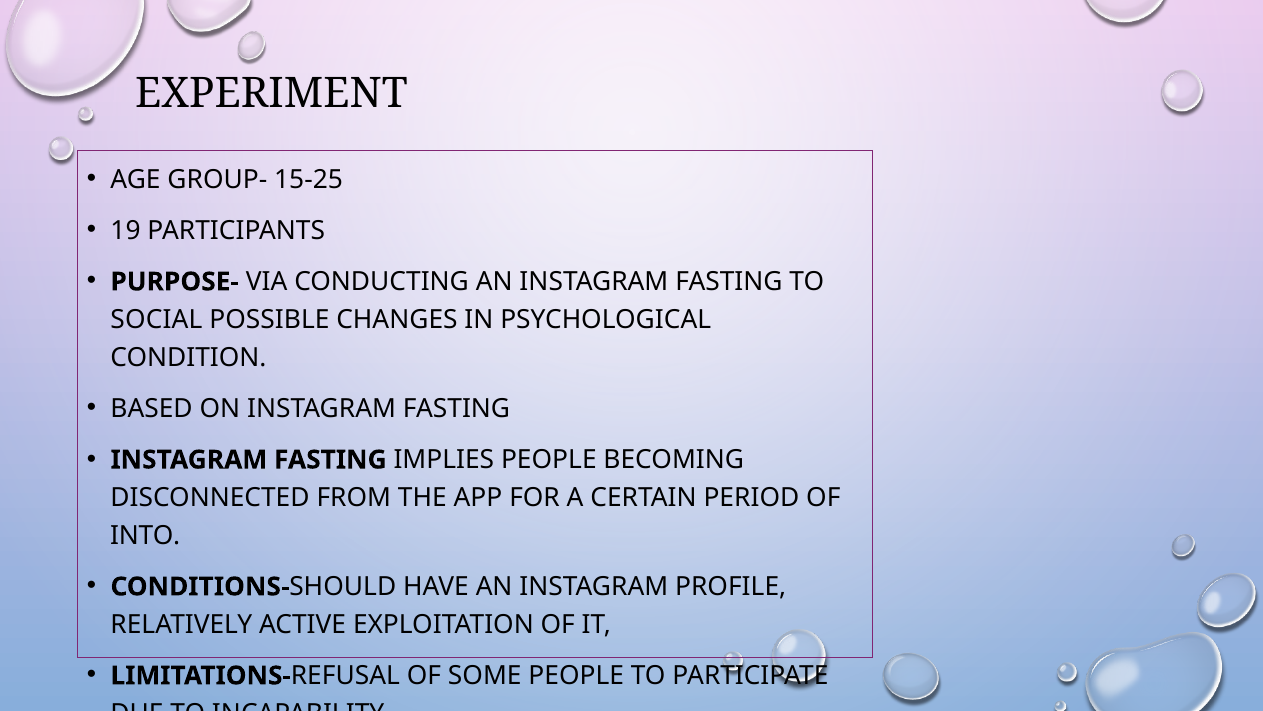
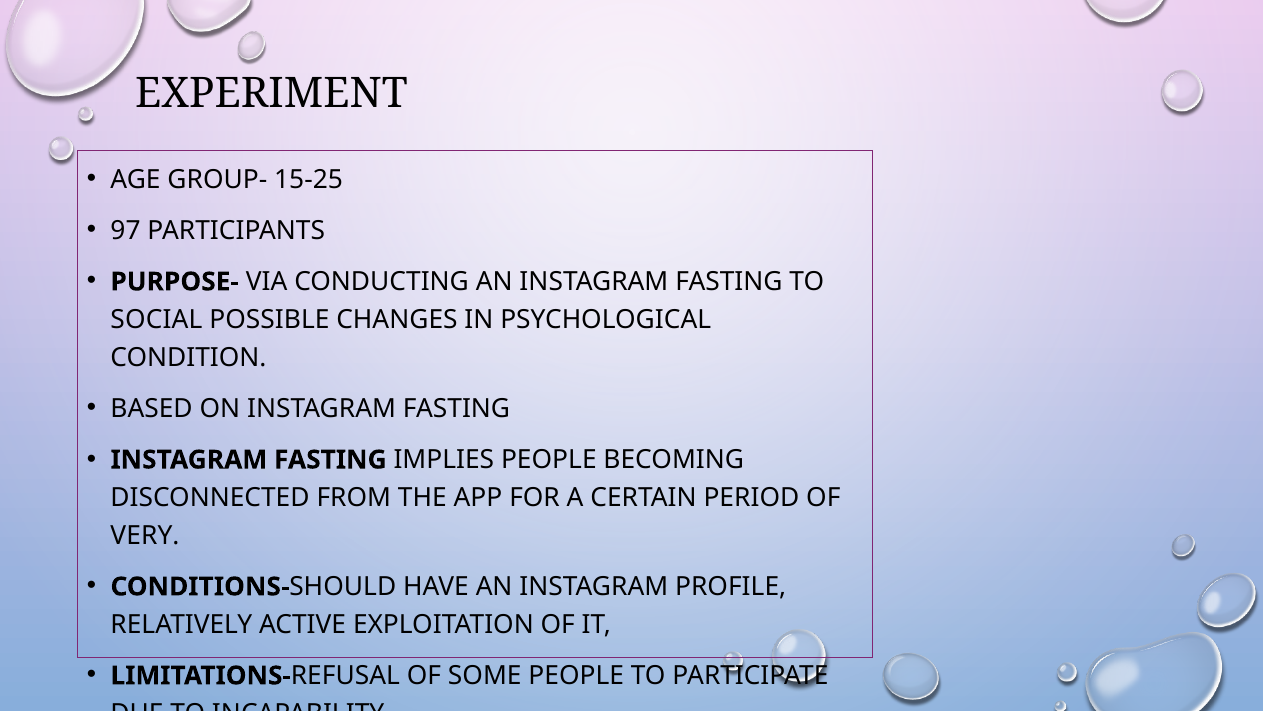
19: 19 -> 97
INTO: INTO -> VERY
